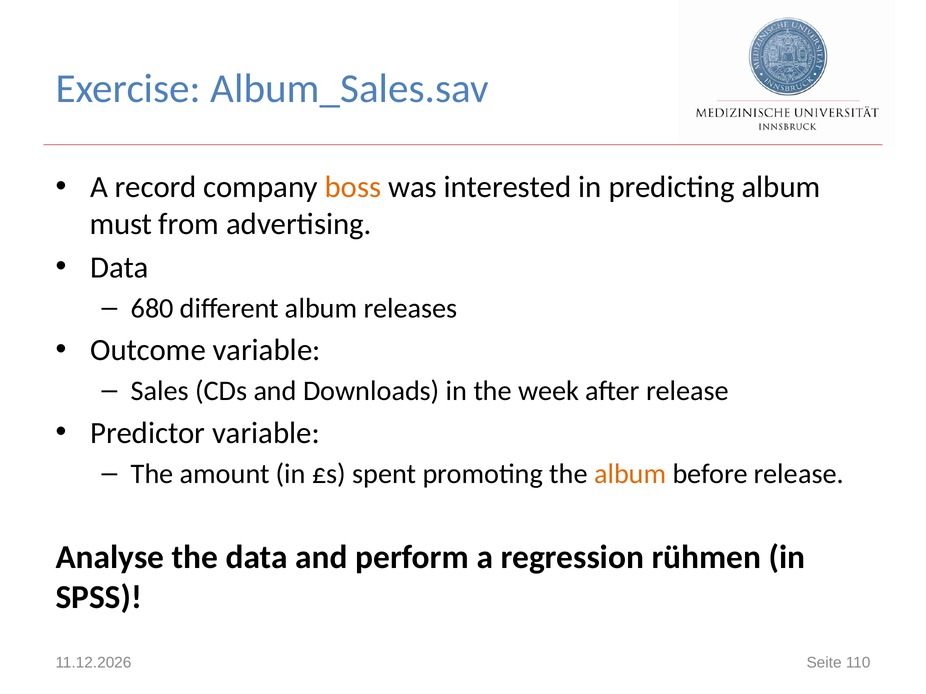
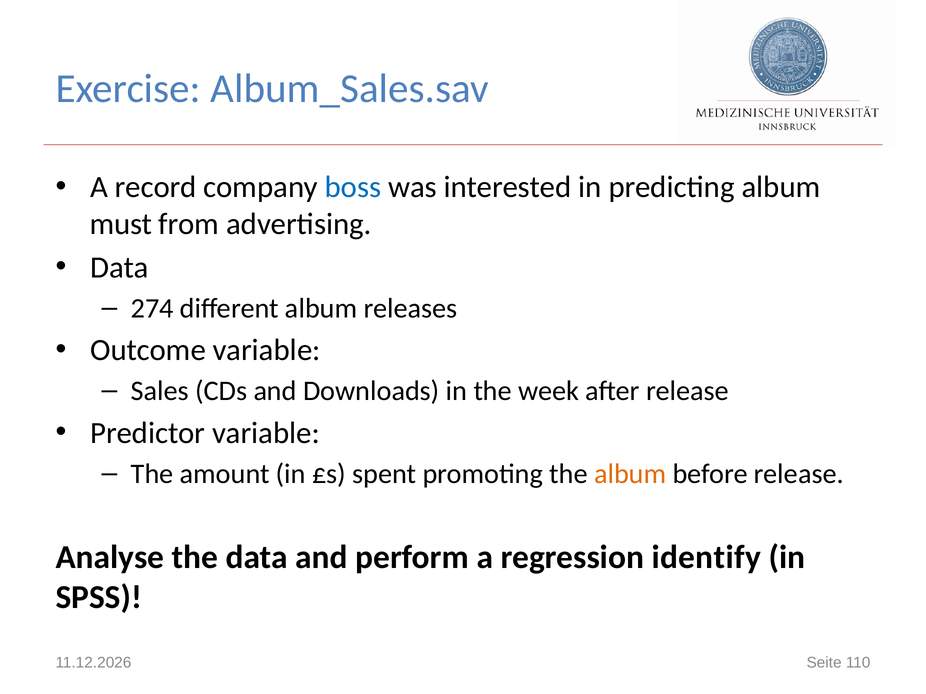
boss colour: orange -> blue
680: 680 -> 274
rühmen: rühmen -> identify
